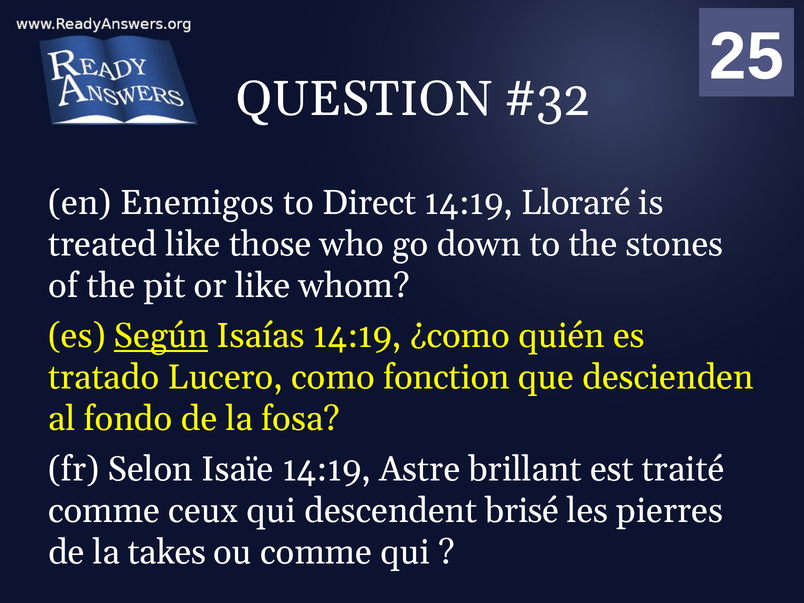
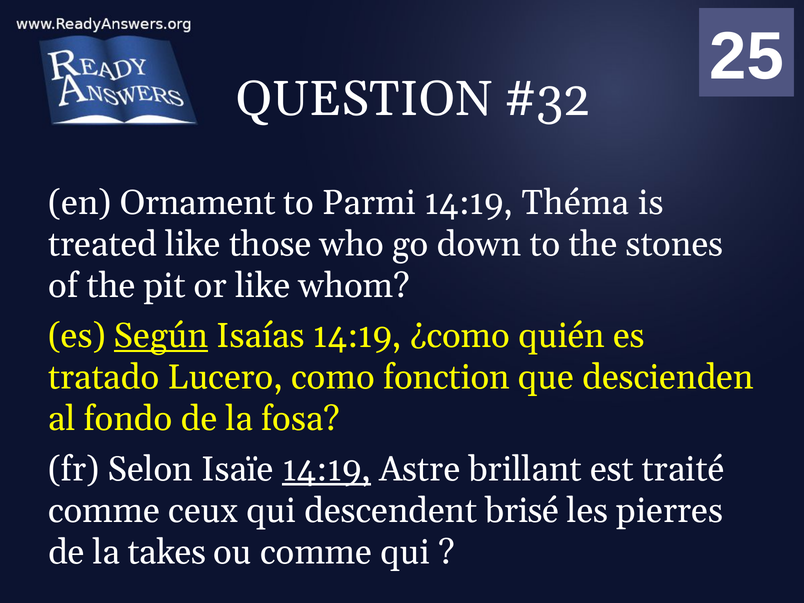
Enemigos: Enemigos -> Ornament
Direct: Direct -> Parmi
Lloraré: Lloraré -> Théma
14:19 at (327, 469) underline: none -> present
